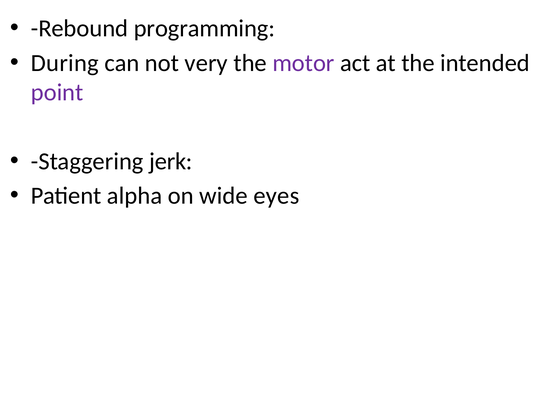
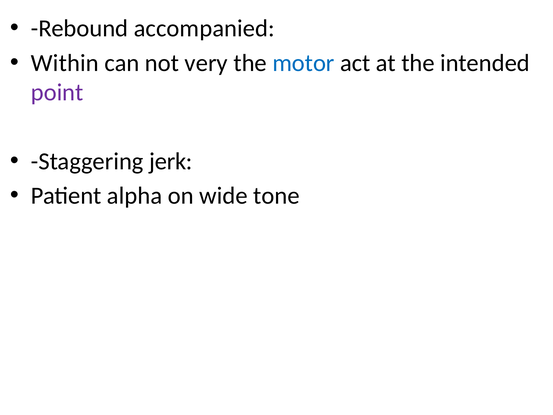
programming: programming -> accompanied
During: During -> Within
motor colour: purple -> blue
eyes: eyes -> tone
